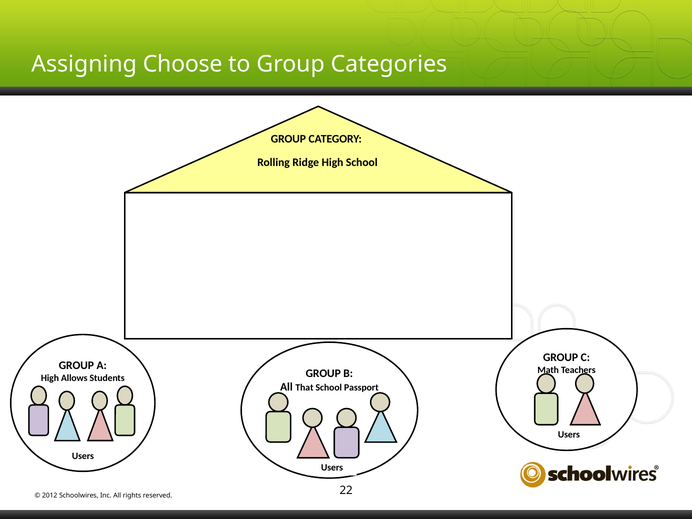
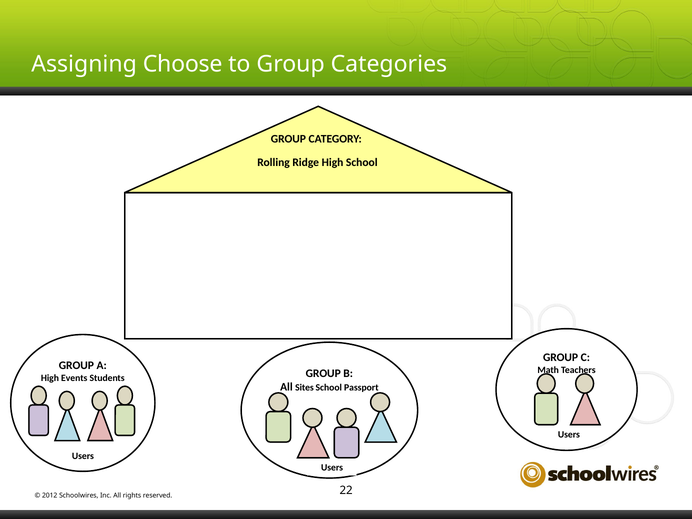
Allows: Allows -> Events
That: That -> Sites
